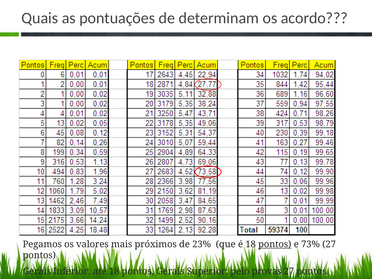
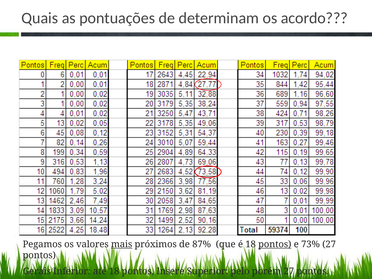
mais underline: none -> present
23%: 23% -> 87%
18 pontos Gerais: Gerais -> Insere
provas: provas -> porém
